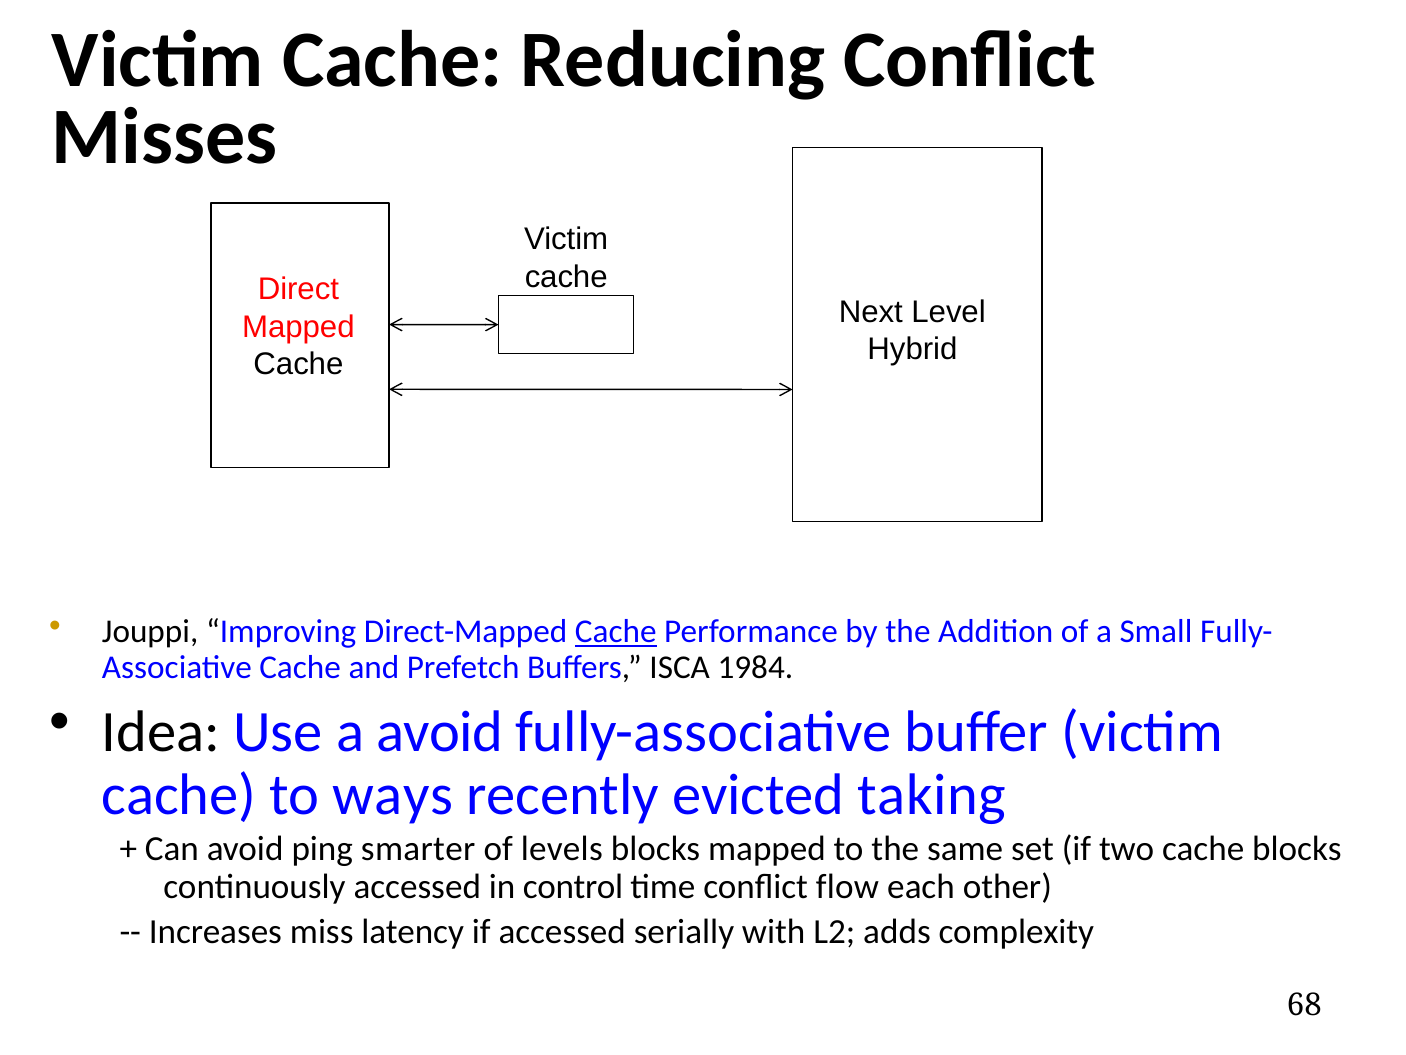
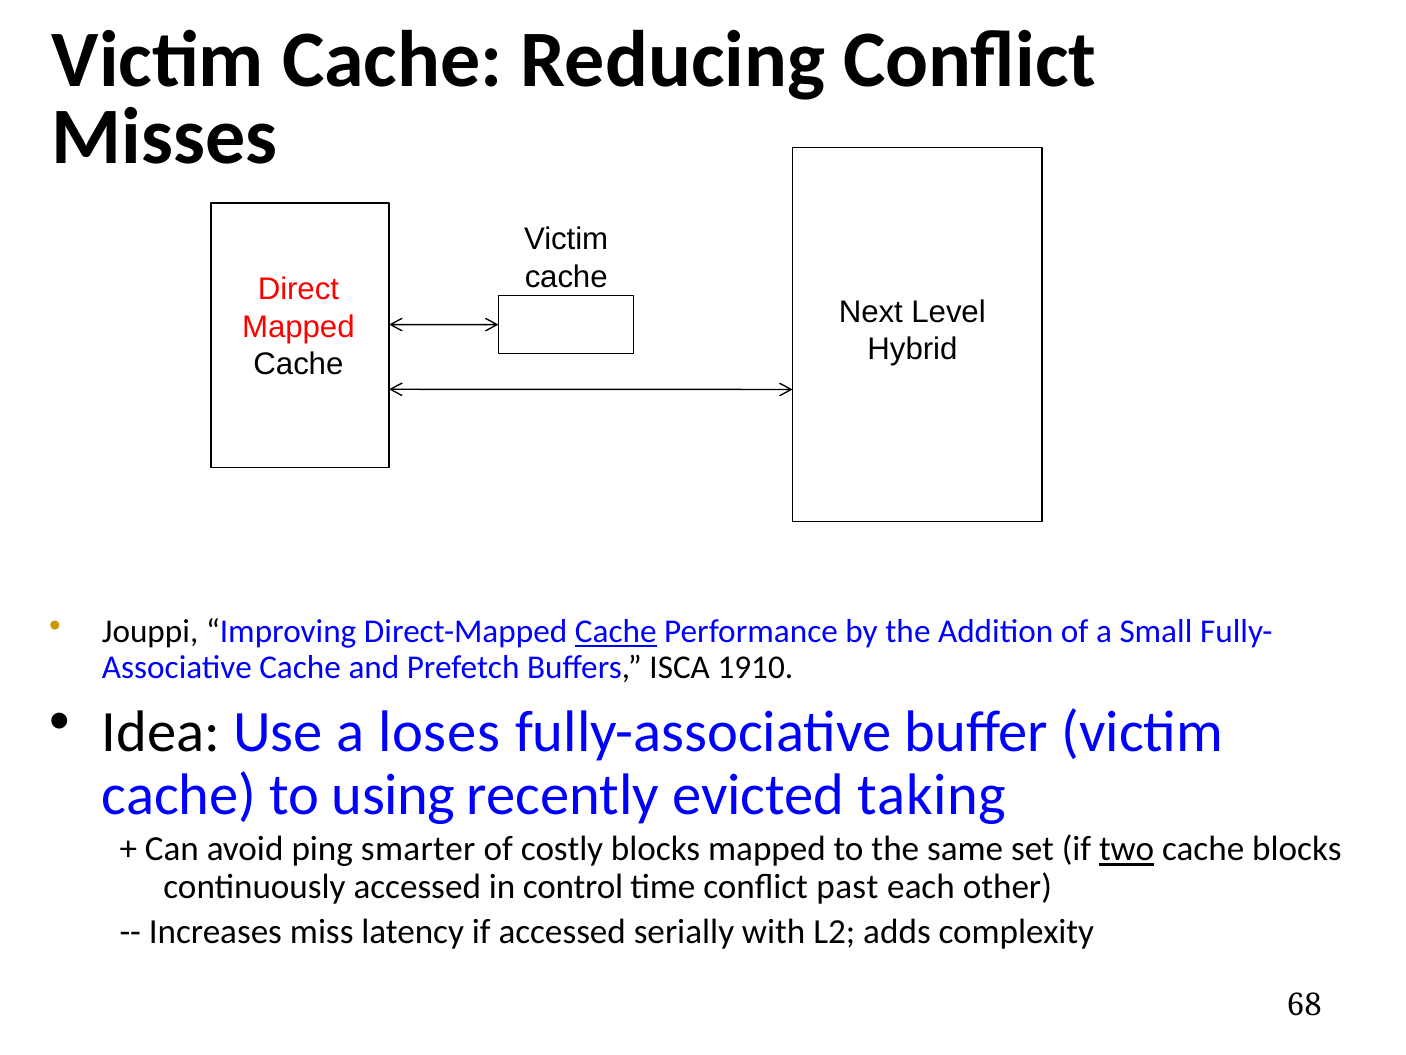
1984: 1984 -> 1910
a avoid: avoid -> loses
ways: ways -> using
levels: levels -> costly
two underline: none -> present
flow: flow -> past
